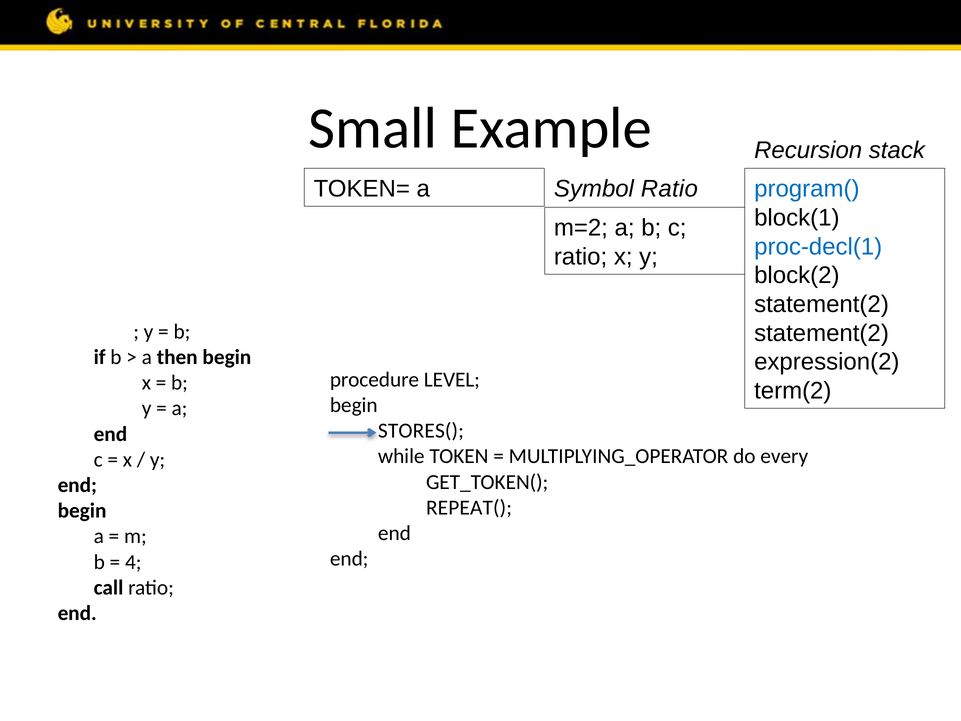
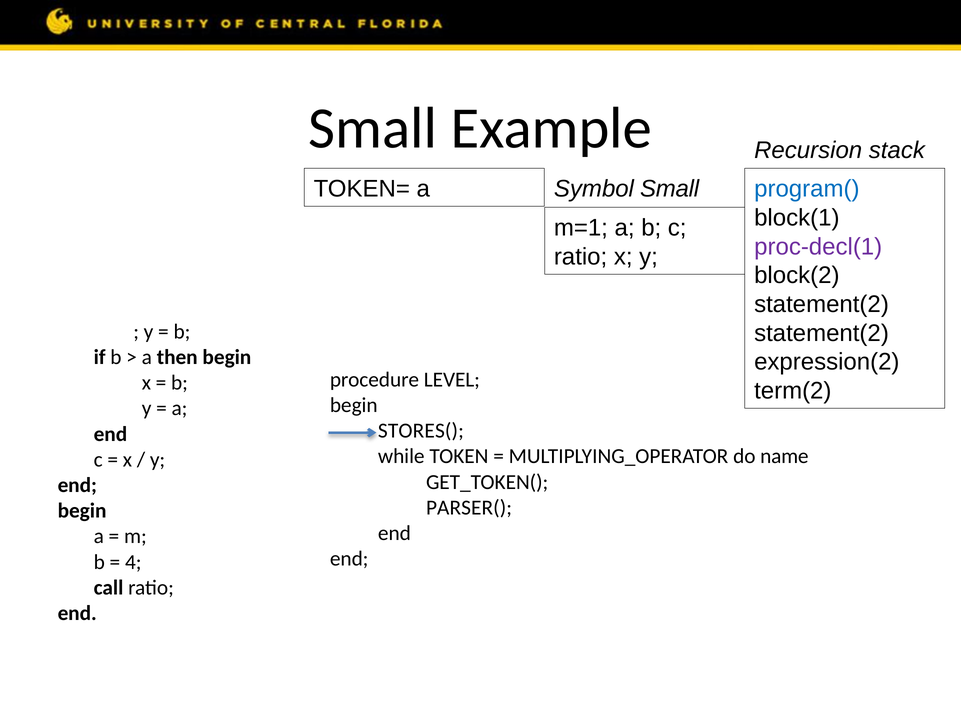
Symbol Ratio: Ratio -> Small
m=2: m=2 -> m=1
proc-decl(1 colour: blue -> purple
every: every -> name
REPEAT(: REPEAT( -> PARSER(
